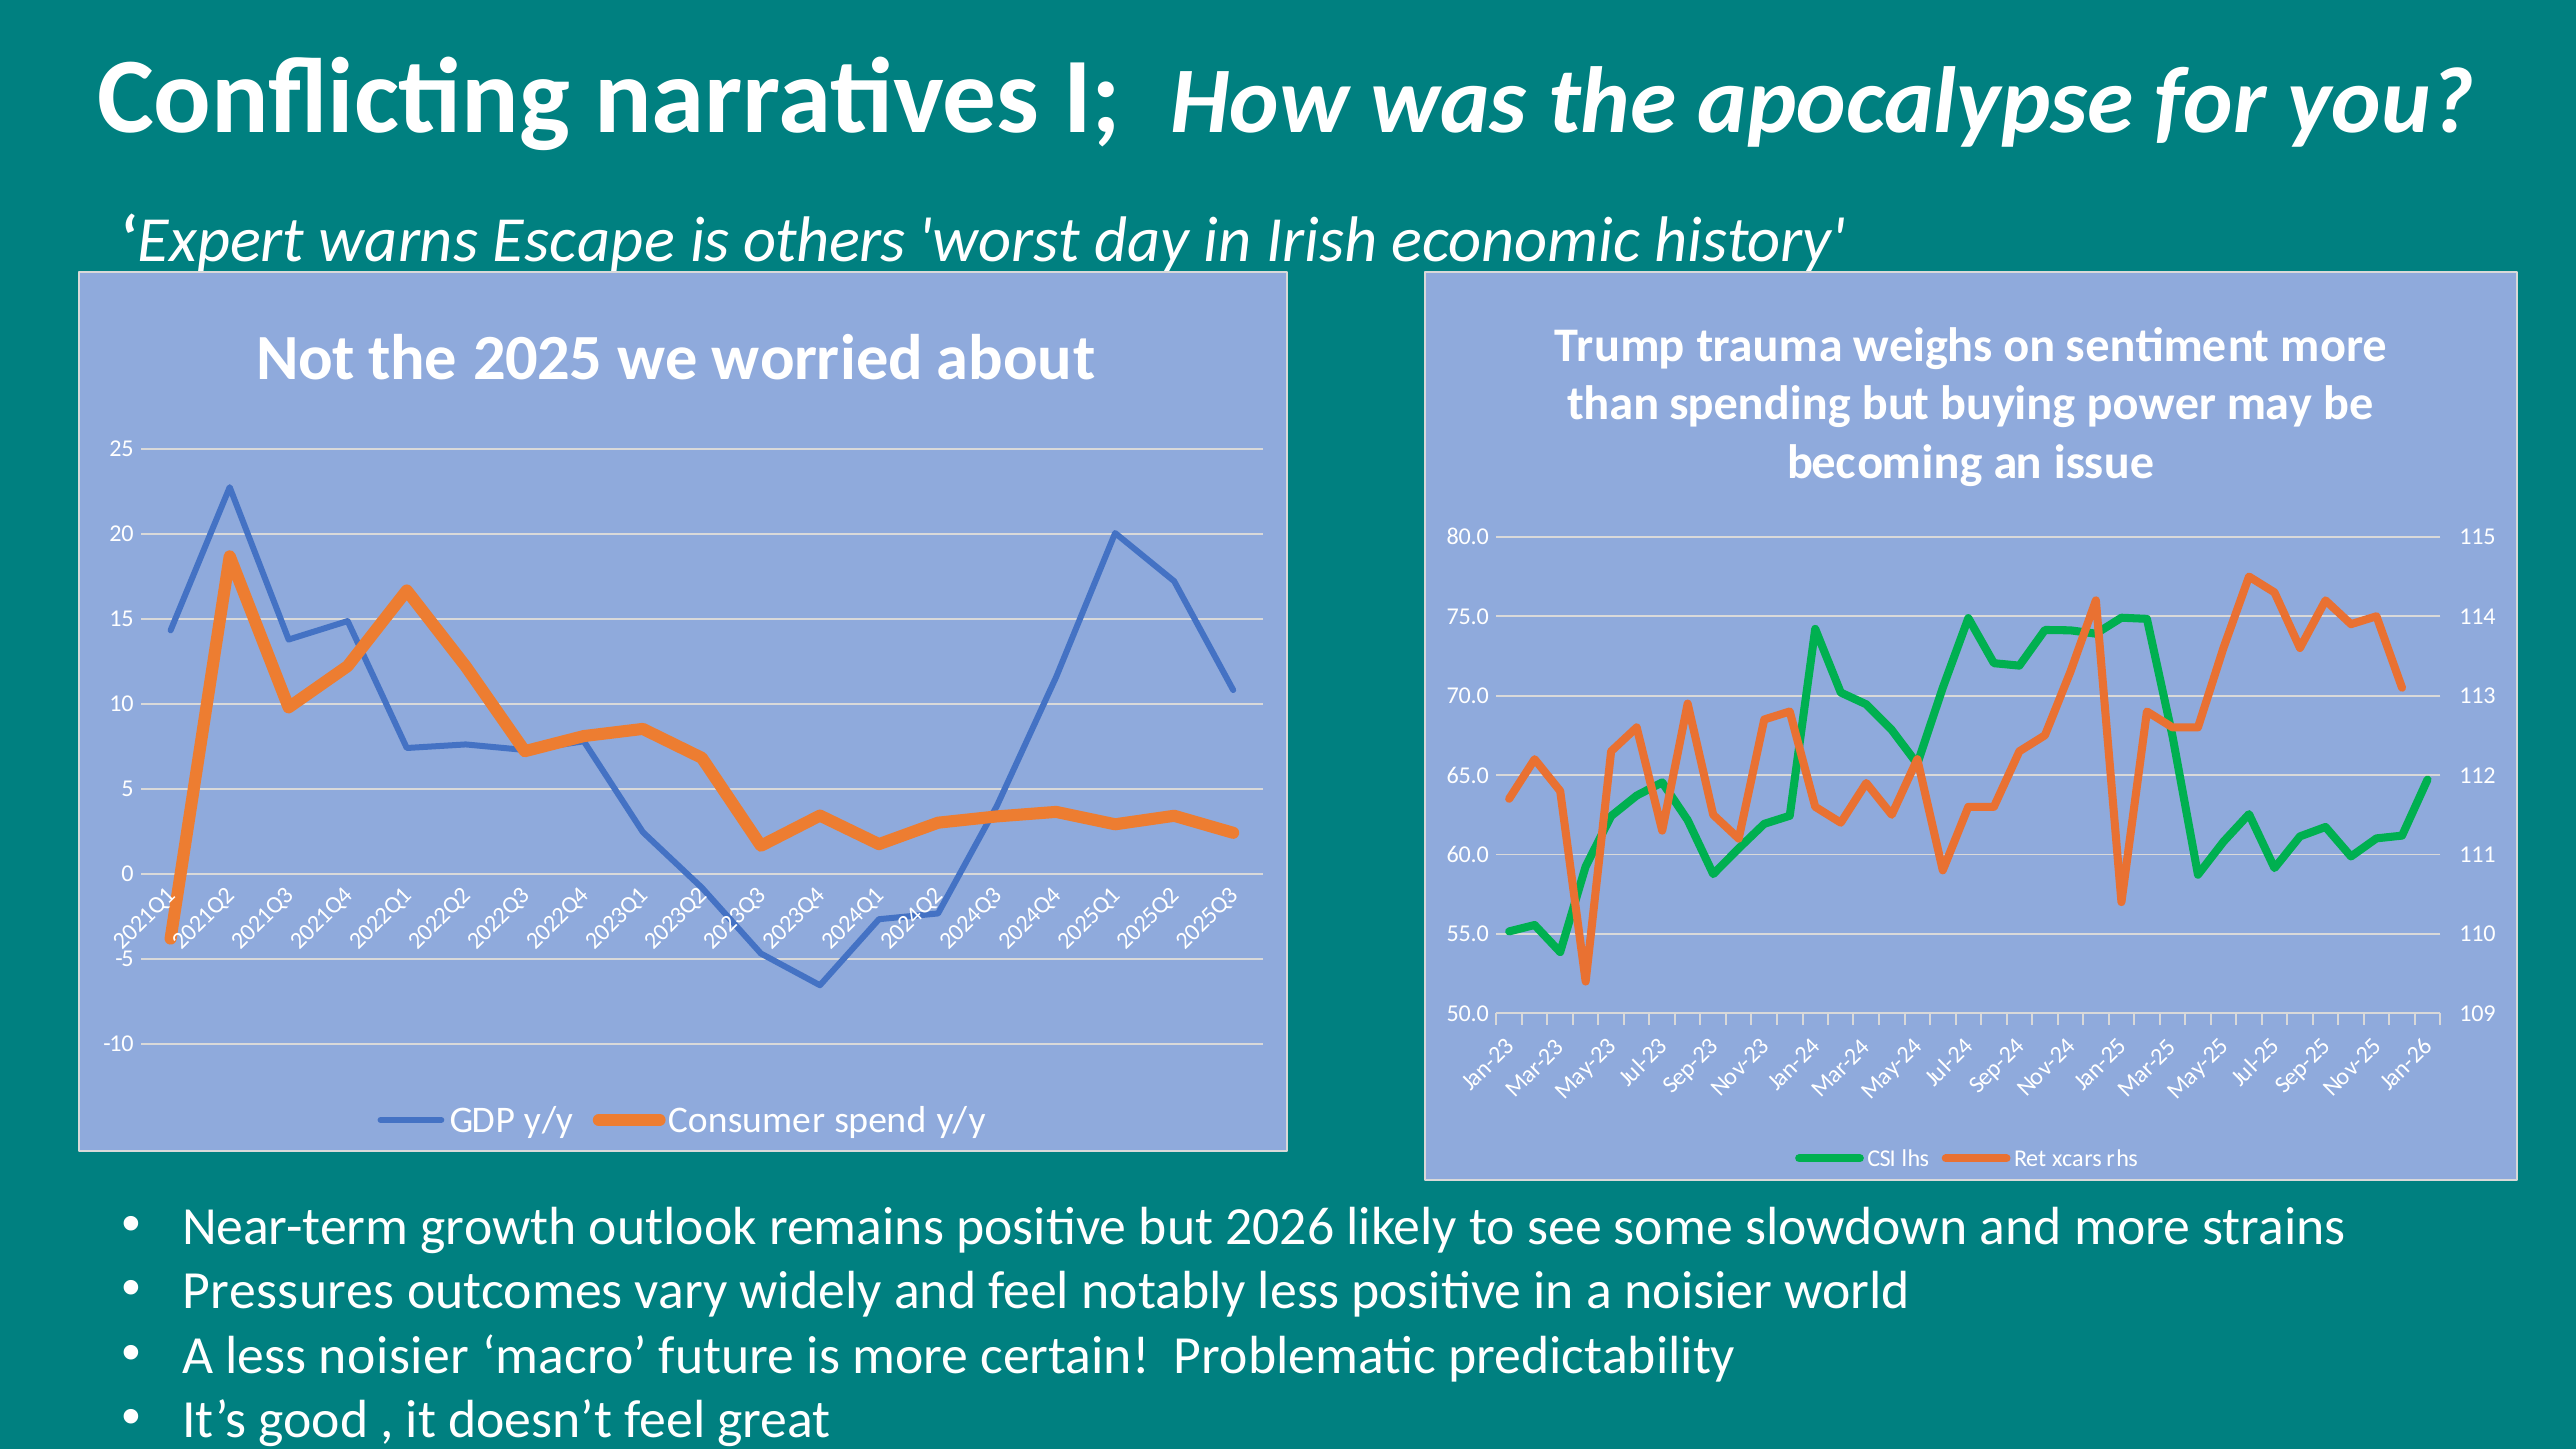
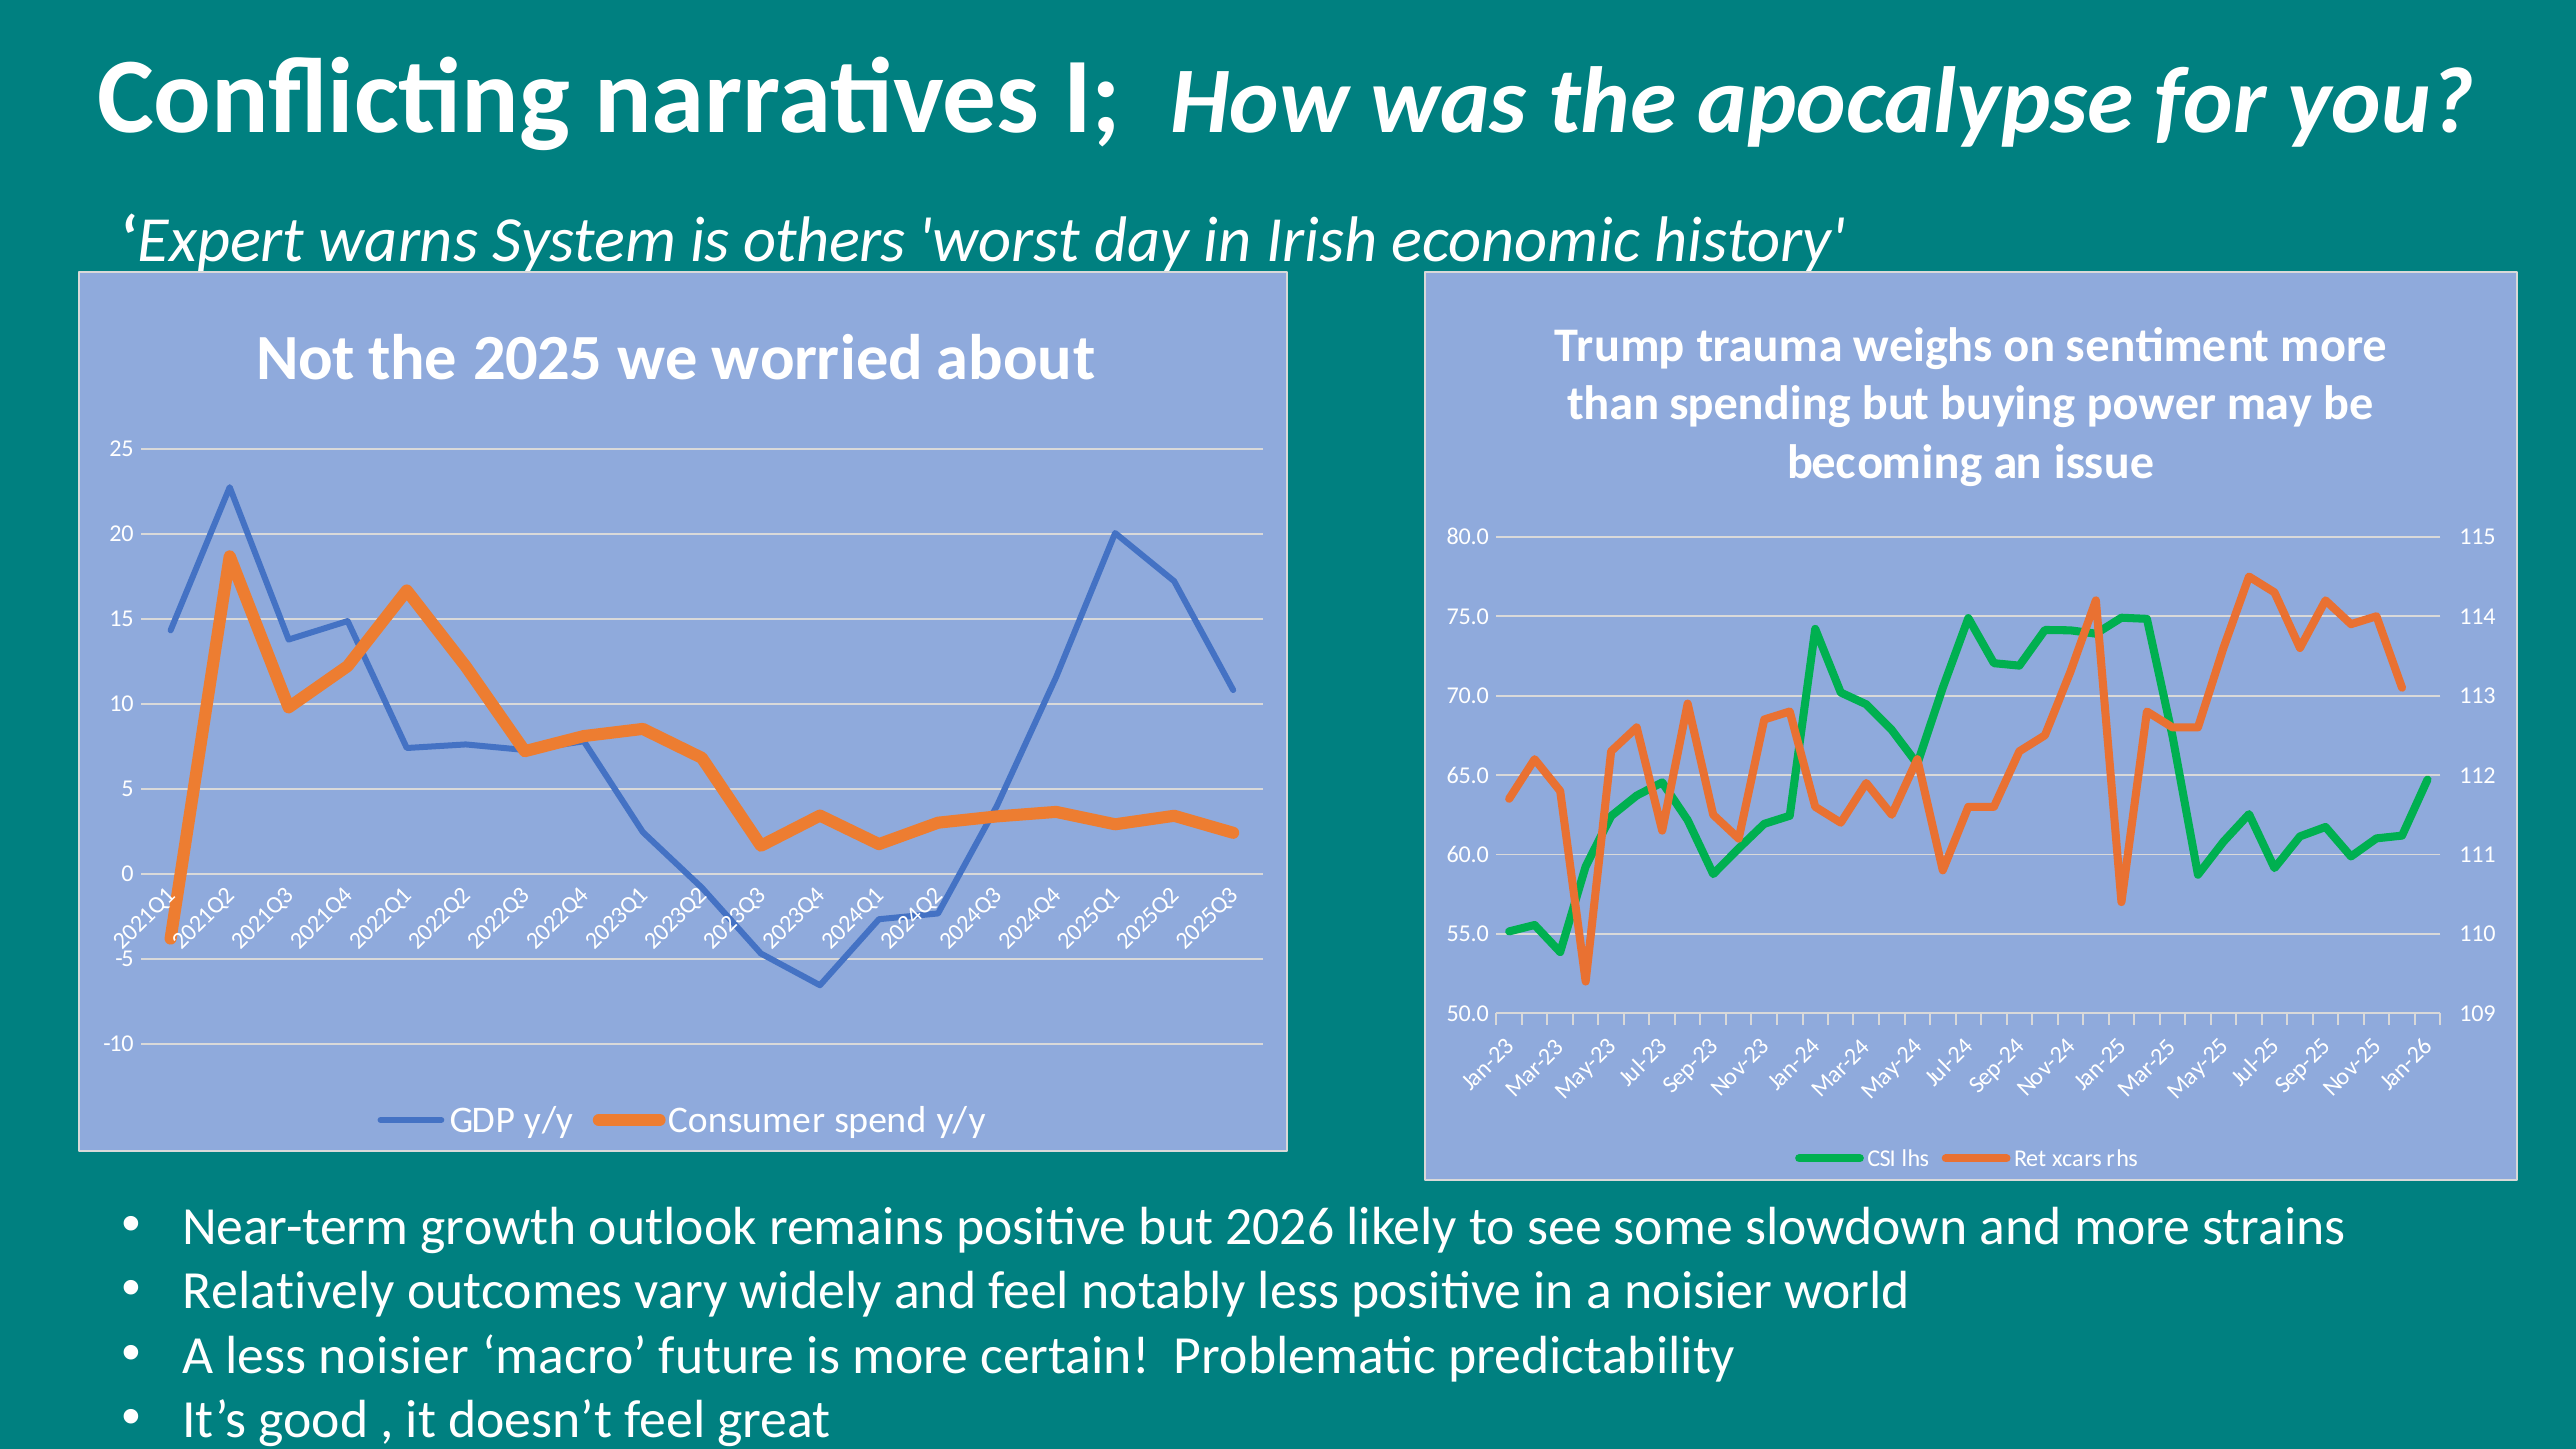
Escape: Escape -> System
Pressures: Pressures -> Relatively
